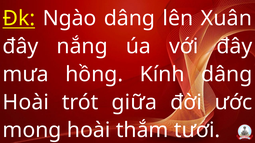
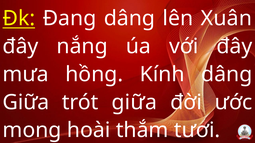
Ngào: Ngào -> Đang
Hoài at (26, 103): Hoài -> Giữa
